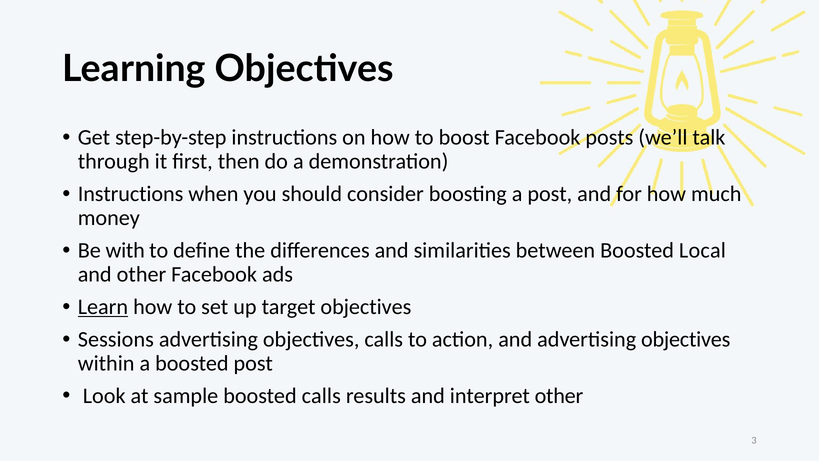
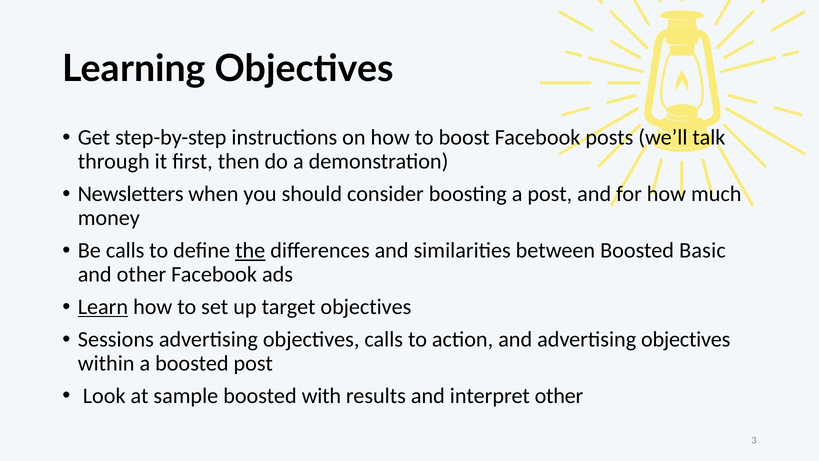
Instructions at (131, 194): Instructions -> Newsletters
Be with: with -> calls
the underline: none -> present
Local: Local -> Basic
boosted calls: calls -> with
